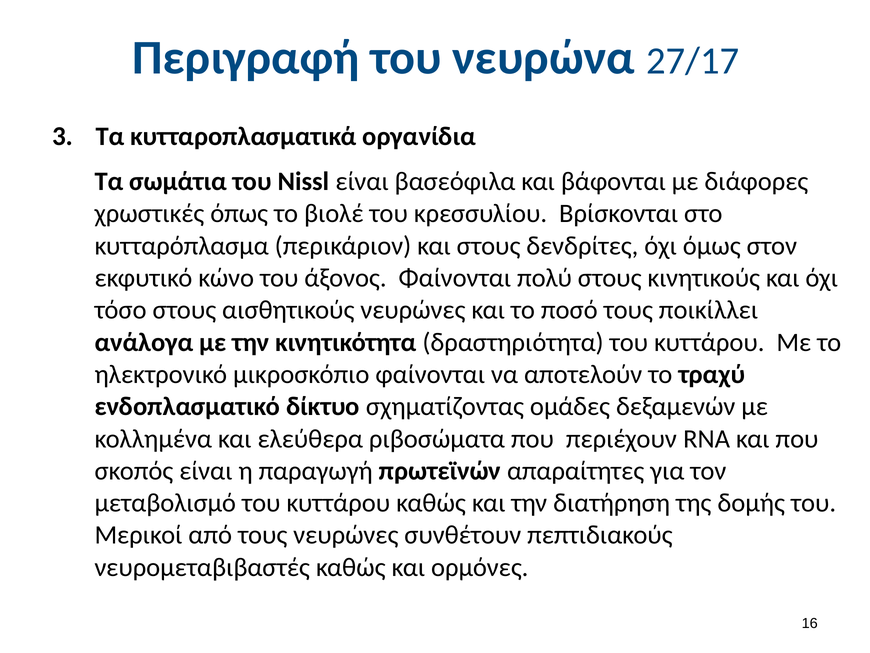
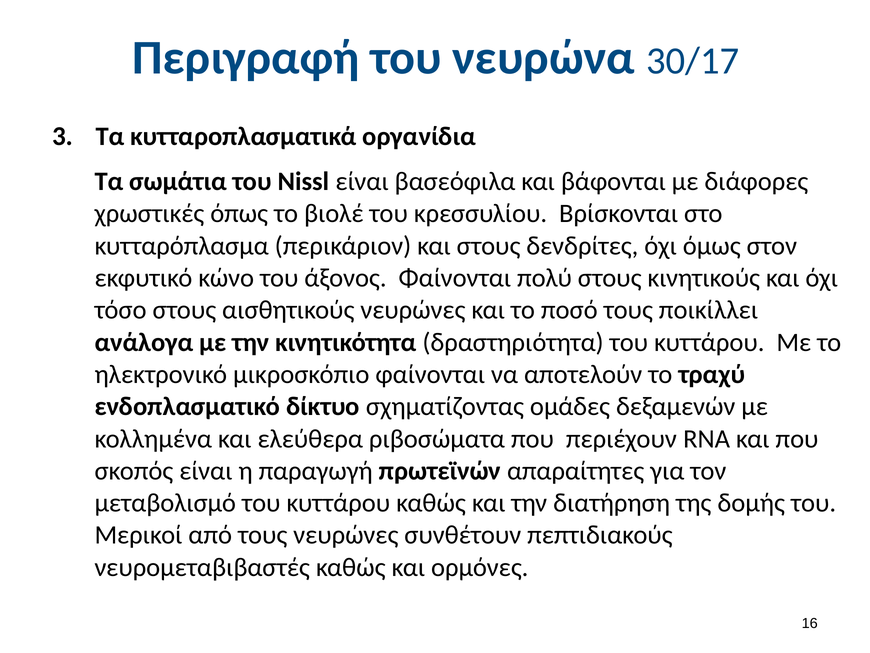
27/17: 27/17 -> 30/17
